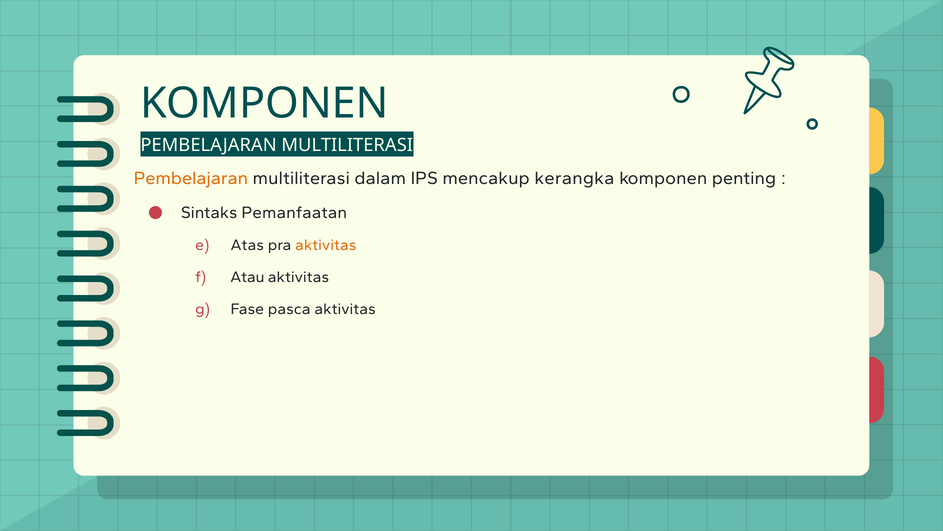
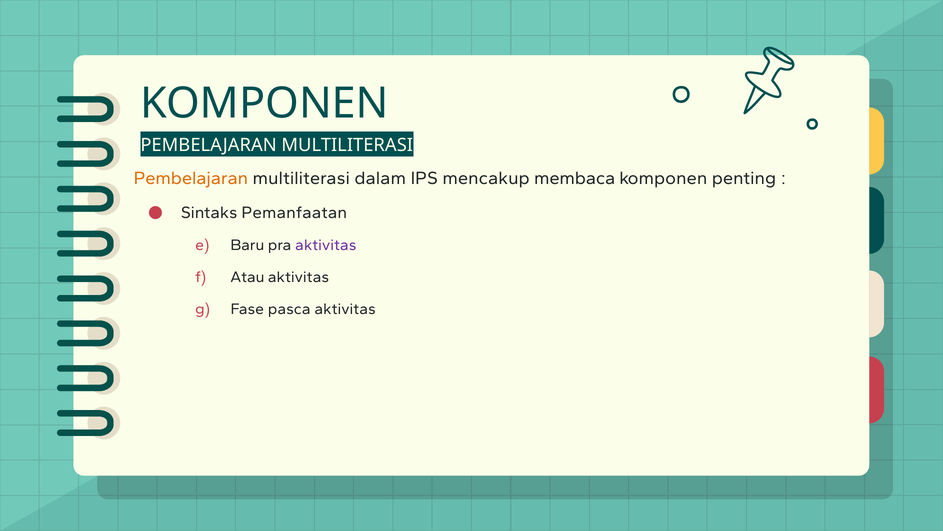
kerangka: kerangka -> membaca
Atas: Atas -> Baru
aktivitas at (326, 245) colour: orange -> purple
